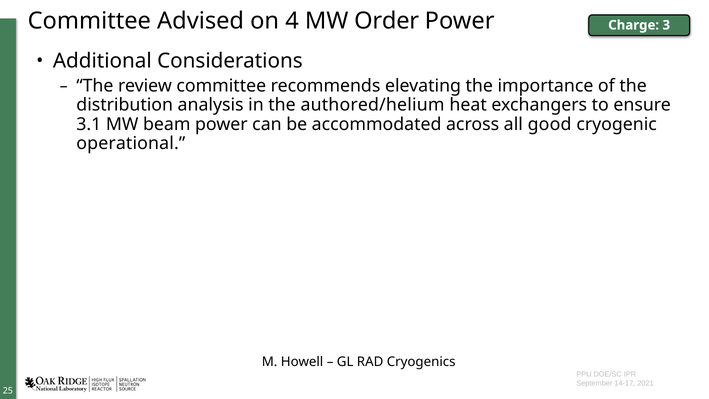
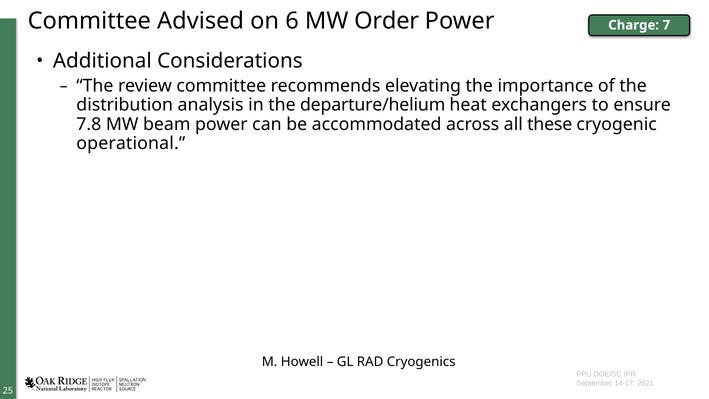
4: 4 -> 6
3: 3 -> 7
authored/helium: authored/helium -> departure/helium
3.1: 3.1 -> 7.8
good: good -> these
